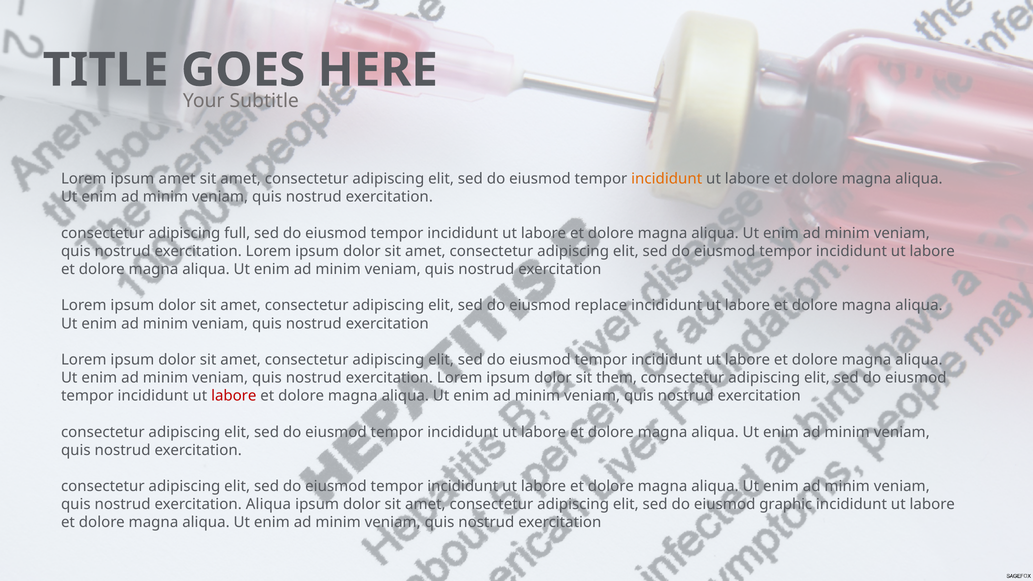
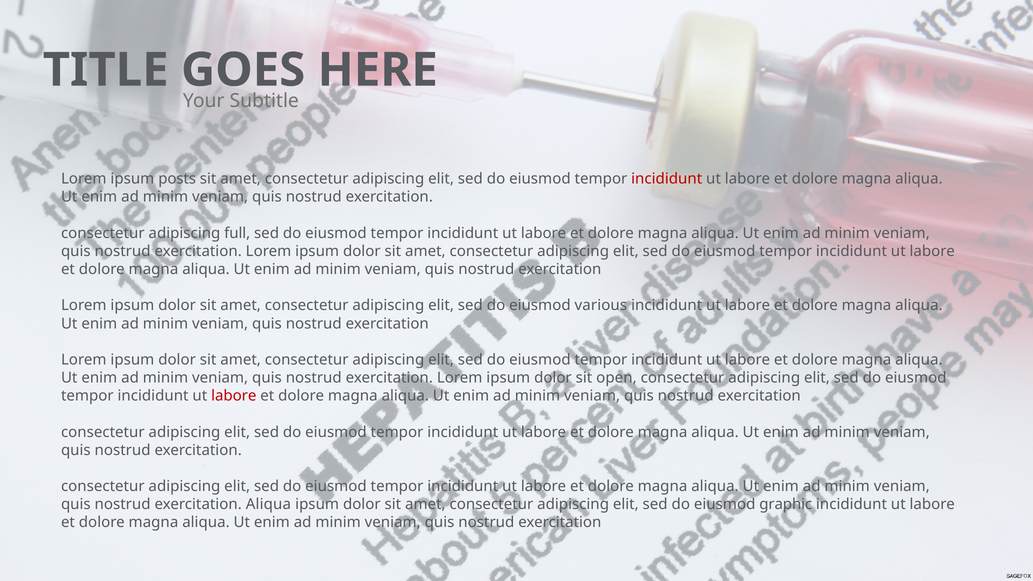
ipsum amet: amet -> posts
incididunt at (667, 179) colour: orange -> red
replace: replace -> various
them: them -> open
